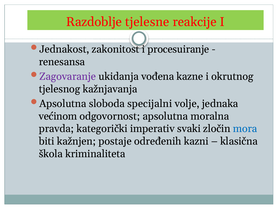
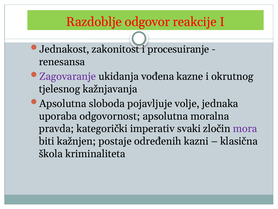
tjelesne: tjelesne -> odgovor
specijalni: specijalni -> pojavljuje
većinom: većinom -> uporaba
mora colour: blue -> purple
